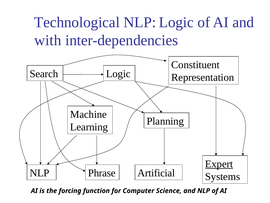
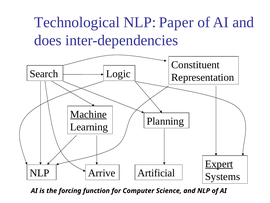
NLP Logic: Logic -> Paper
with: with -> does
Machine underline: none -> present
Phrase: Phrase -> Arrive
